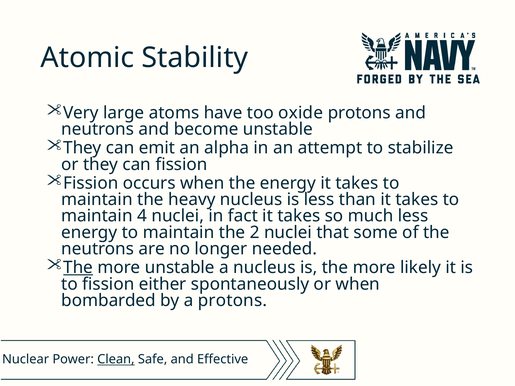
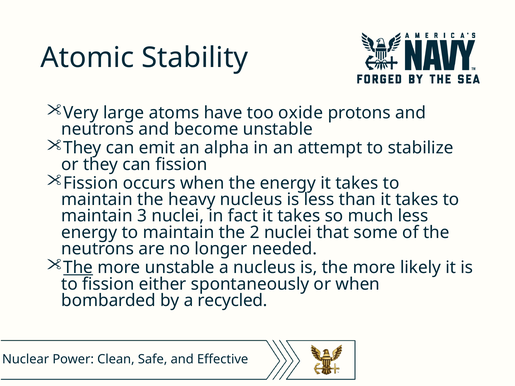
4: 4 -> 3
a protons: protons -> recycled
Clean underline: present -> none
